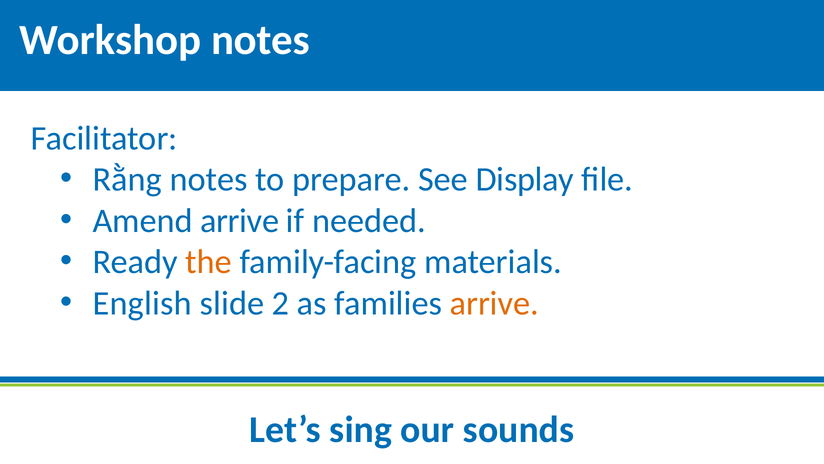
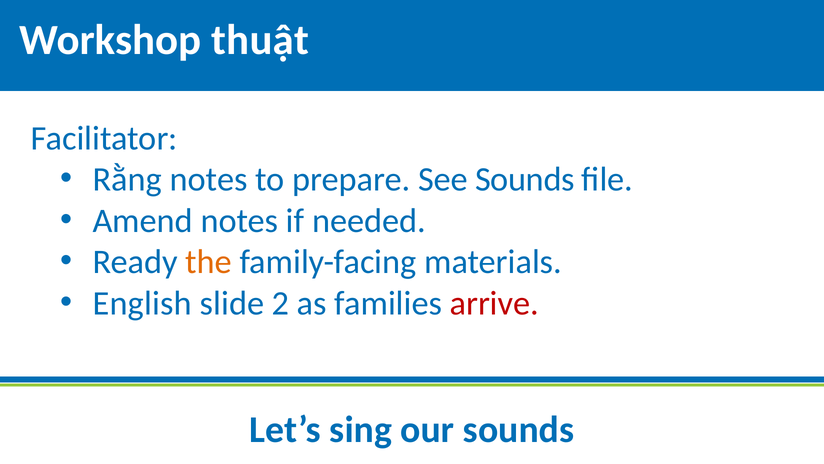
Workshop notes: notes -> thuật
See Display: Display -> Sounds
Amend arrive: arrive -> notes
arrive at (494, 303) colour: orange -> red
